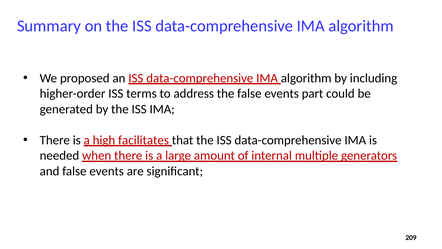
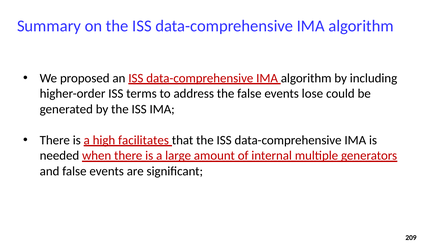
part: part -> lose
